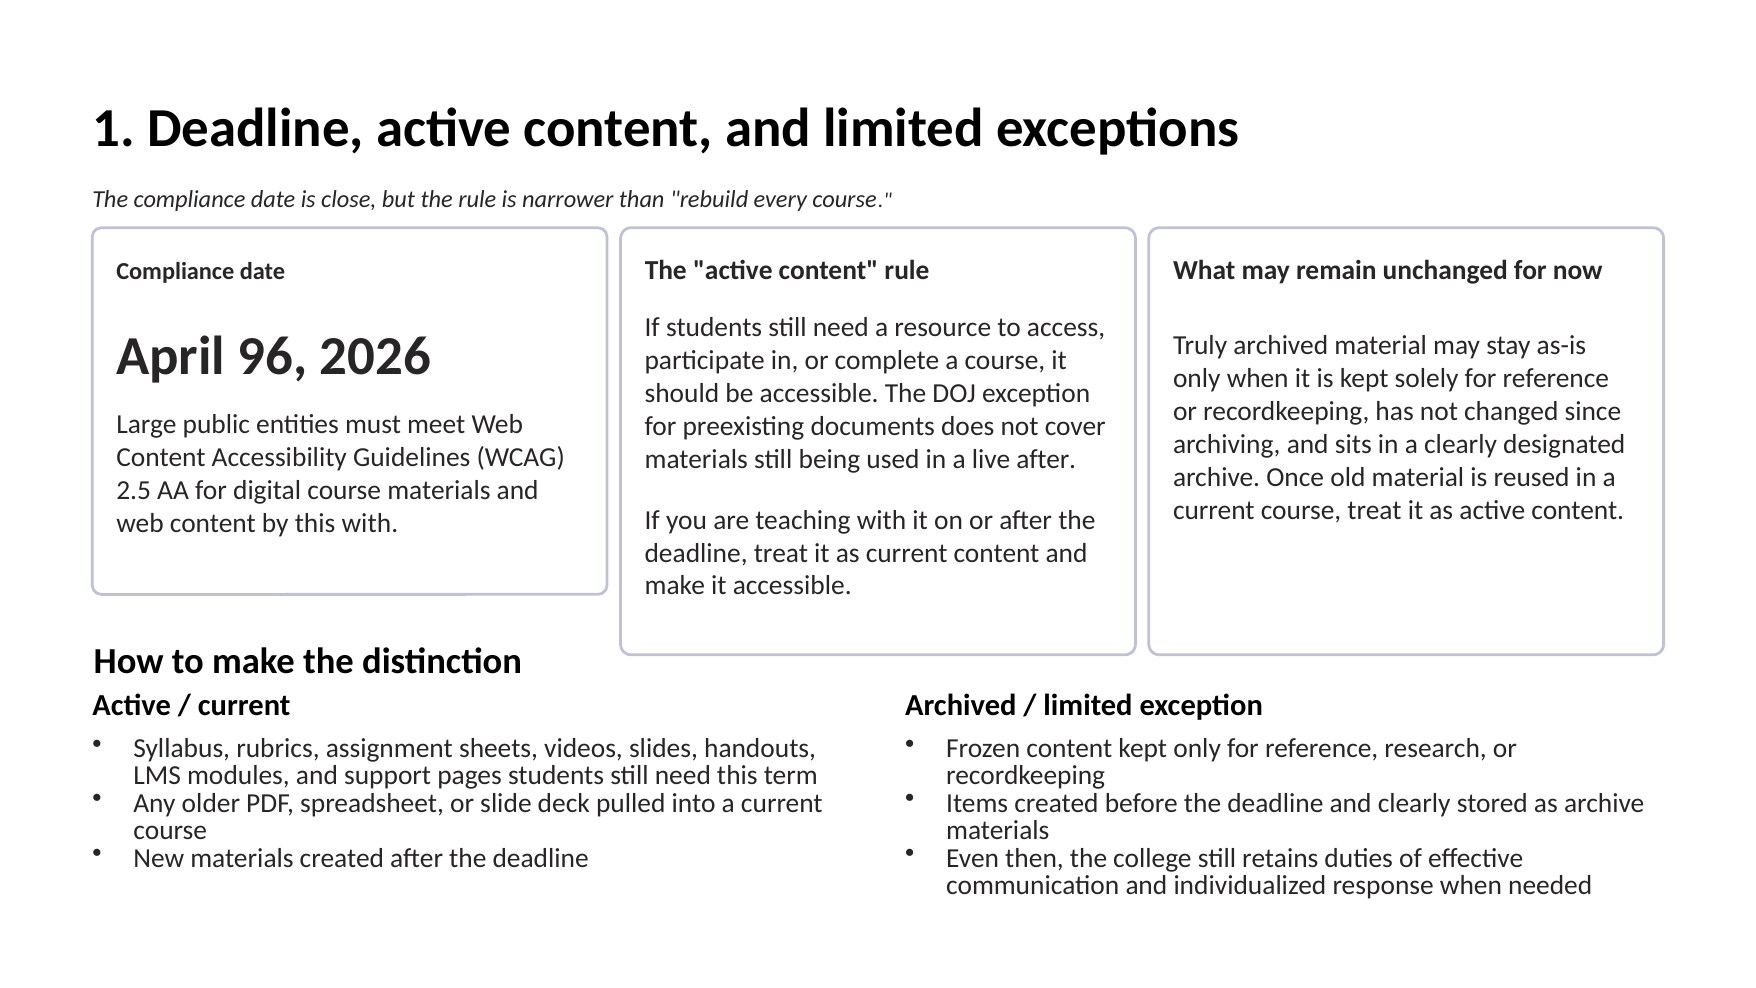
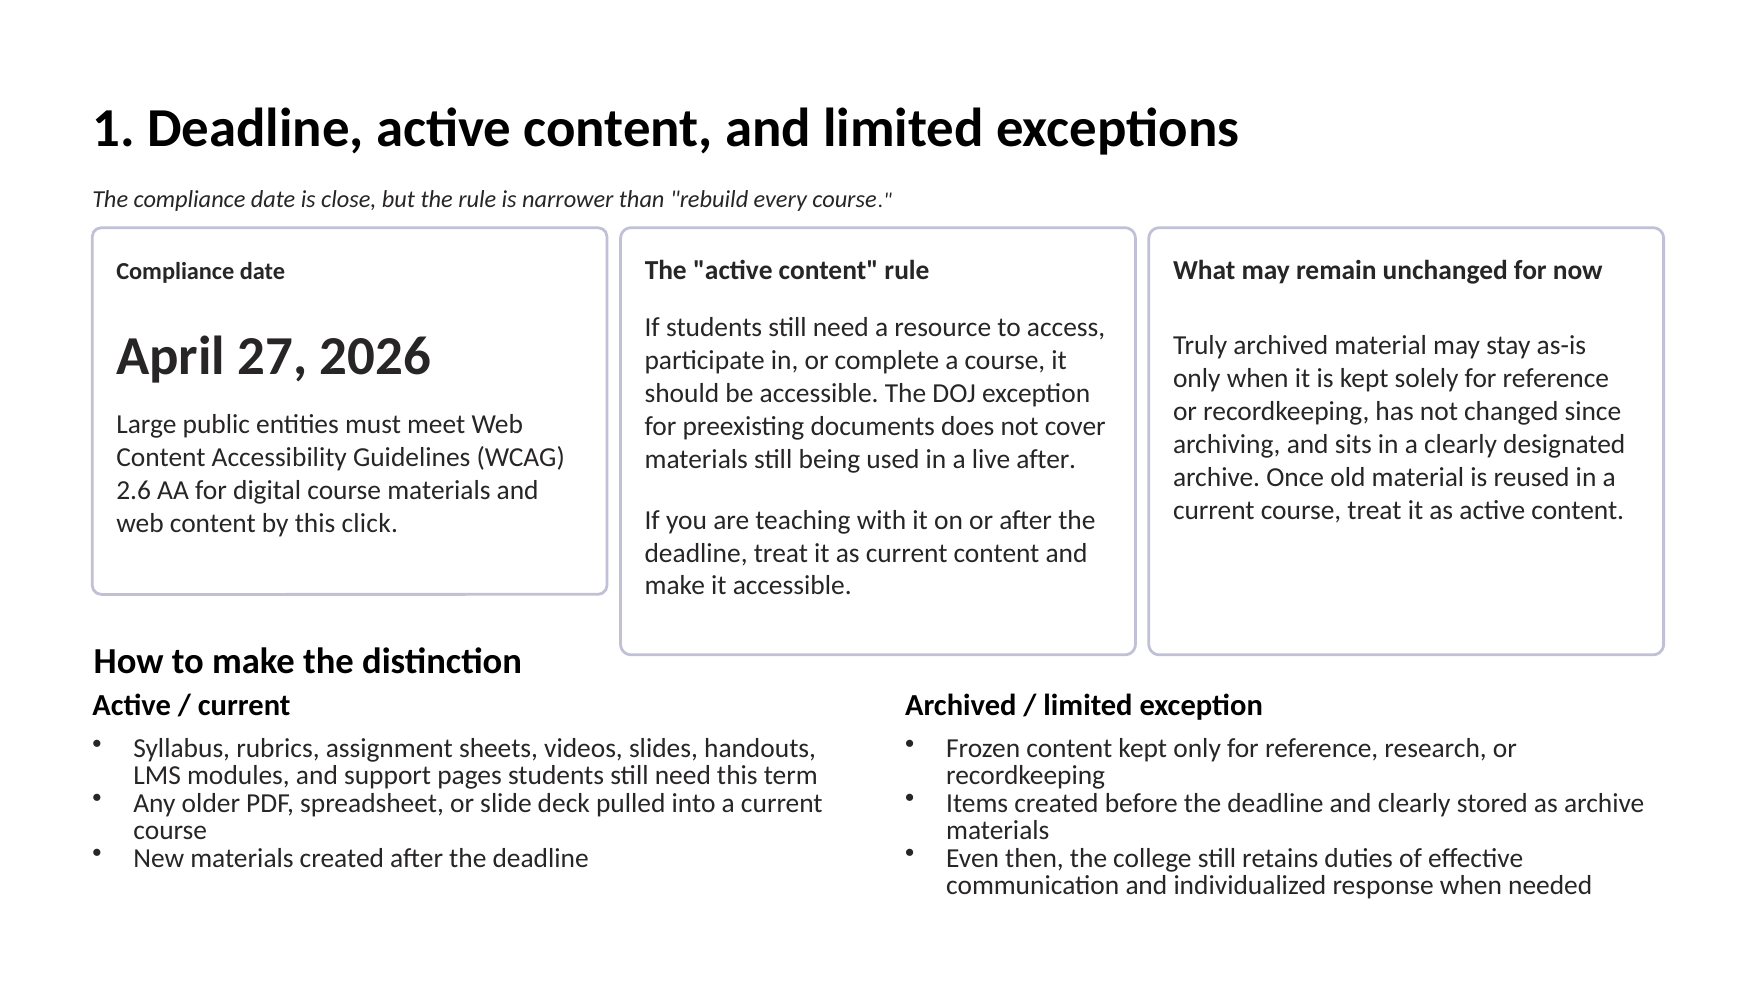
96: 96 -> 27
2.5: 2.5 -> 2.6
this with: with -> click
